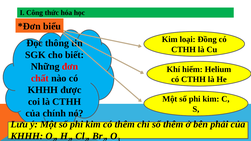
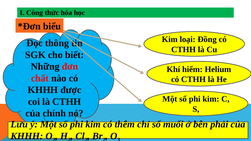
số thêm: thêm -> muối
